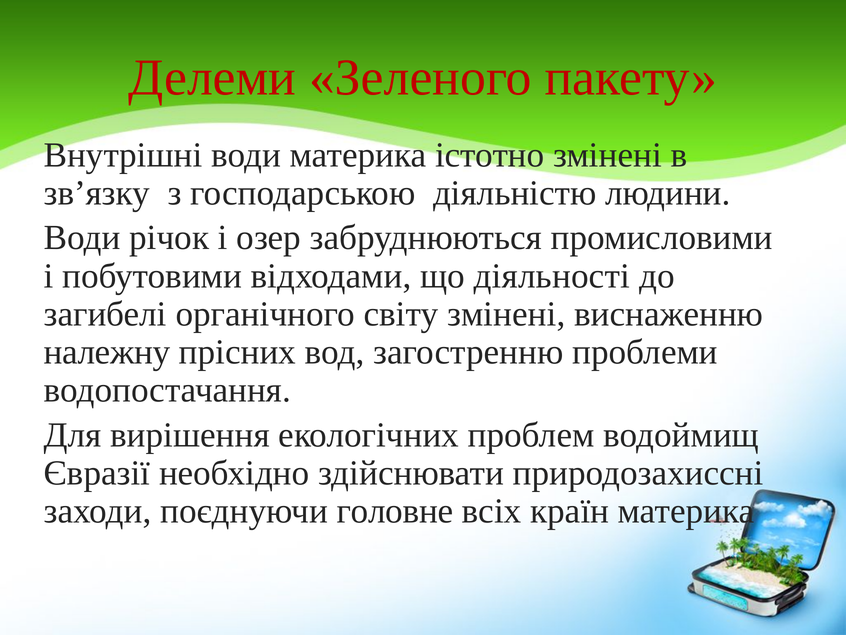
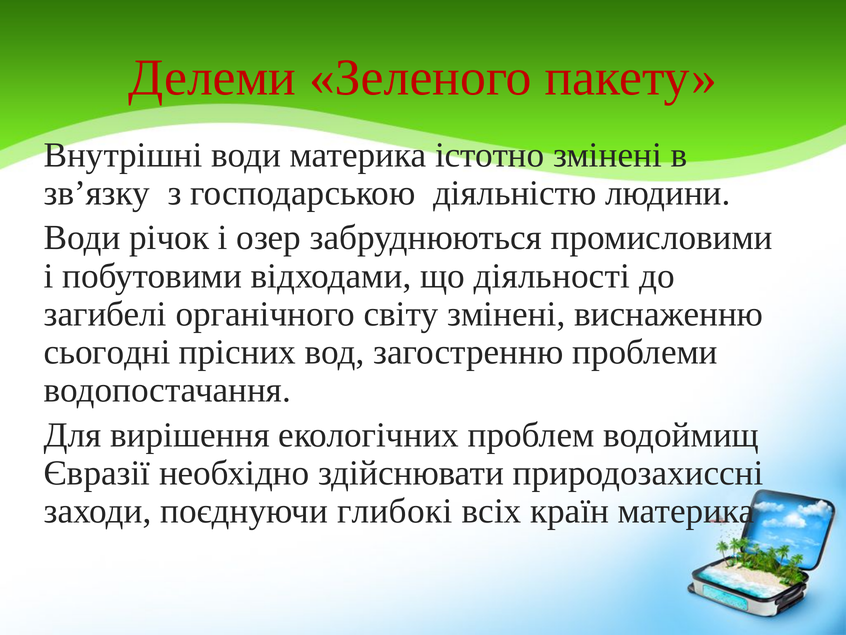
належну: належну -> сьогодні
головне: головне -> глибокі
